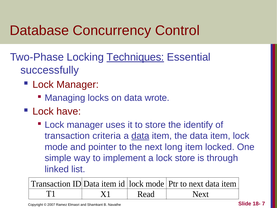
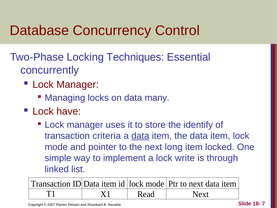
Techniques underline: present -> none
successfully: successfully -> concurrently
wrote: wrote -> many
lock store: store -> write
